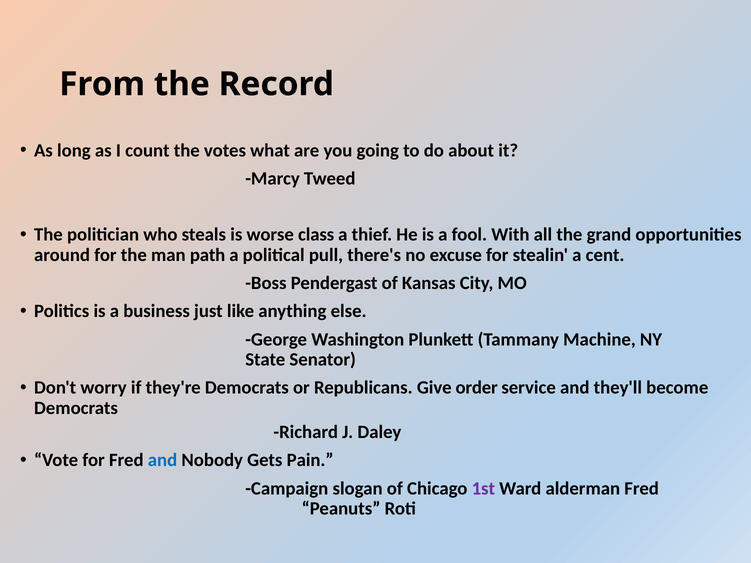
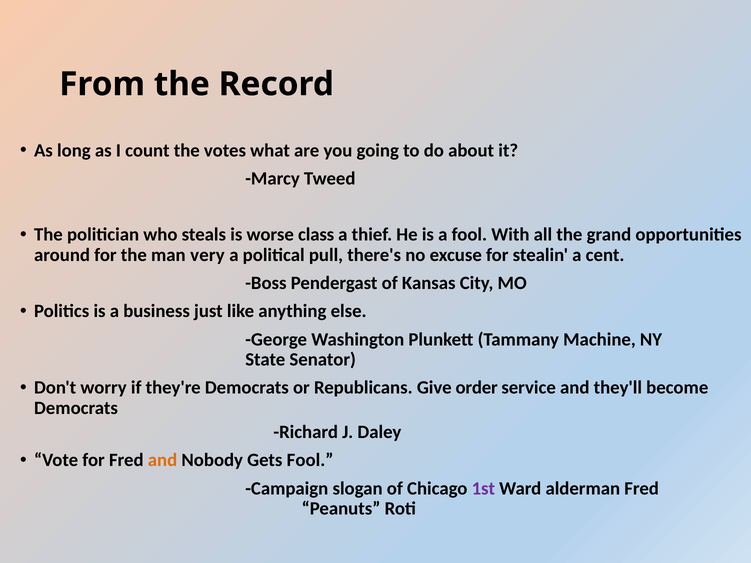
path: path -> very
and at (163, 460) colour: blue -> orange
Gets Pain: Pain -> Fool
